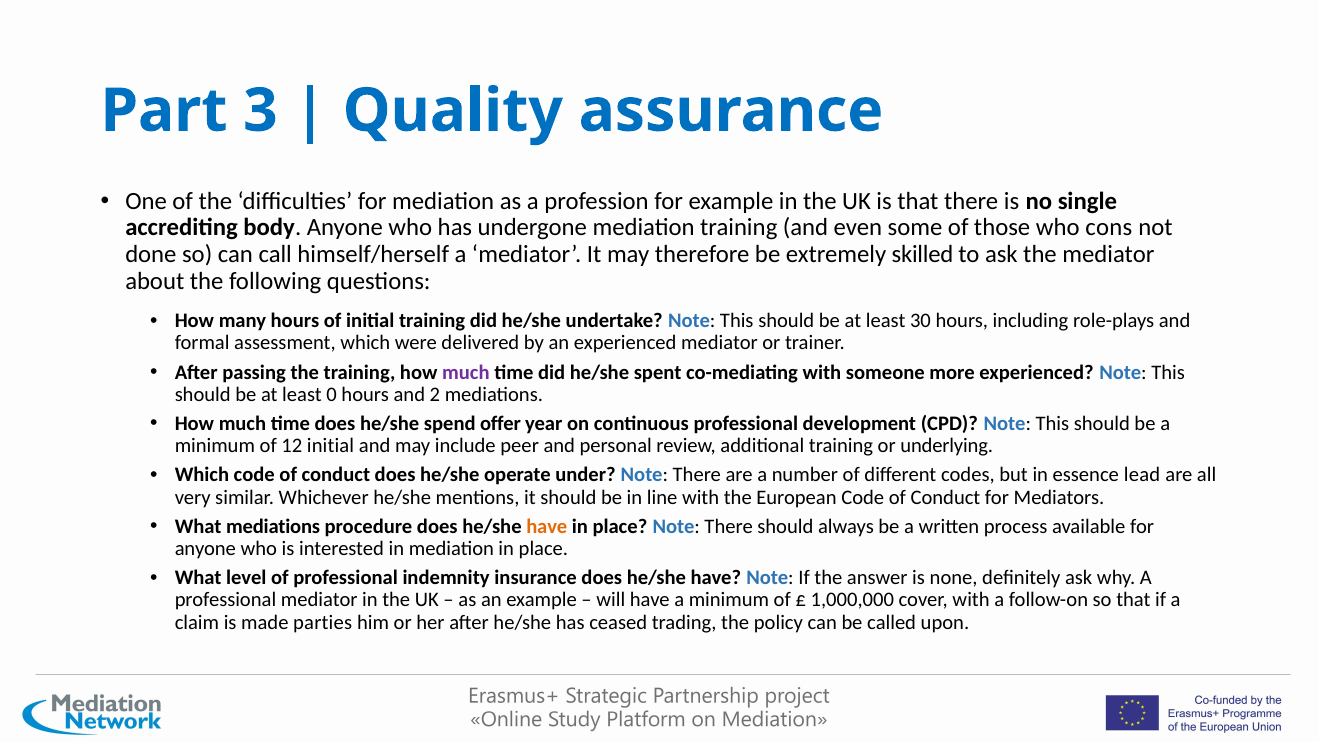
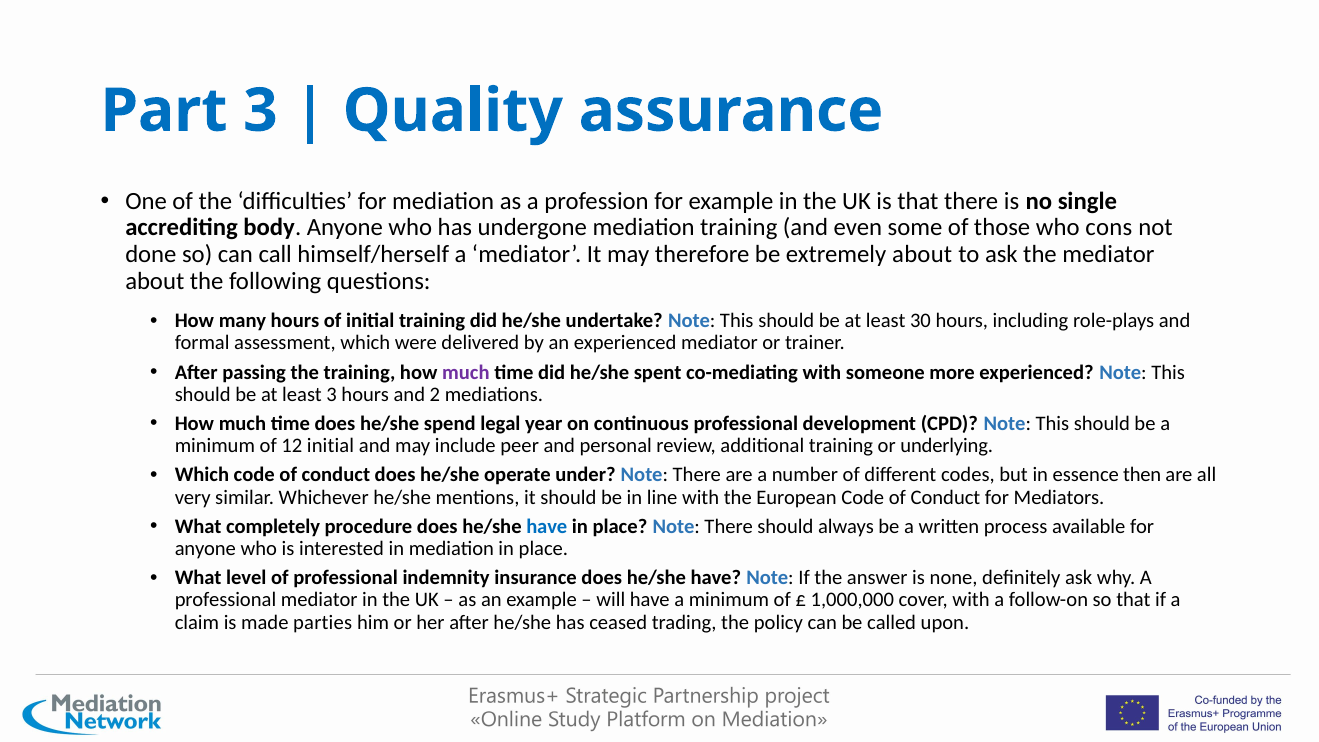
extremely skilled: skilled -> about
least 0: 0 -> 3
offer: offer -> legal
lead: lead -> then
What mediations: mediations -> completely
have at (547, 526) colour: orange -> blue
